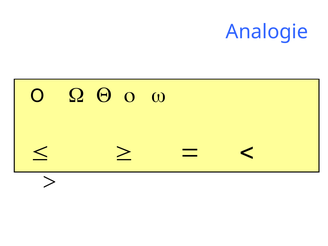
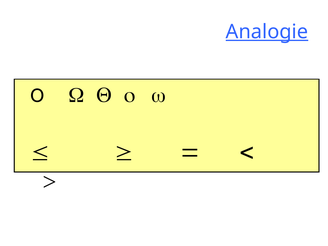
Analogie underline: none -> present
